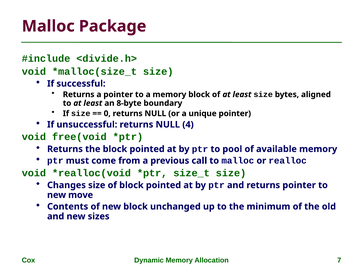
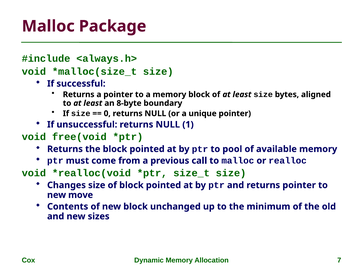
<divide.h>: <divide.h> -> <always.h>
4: 4 -> 1
